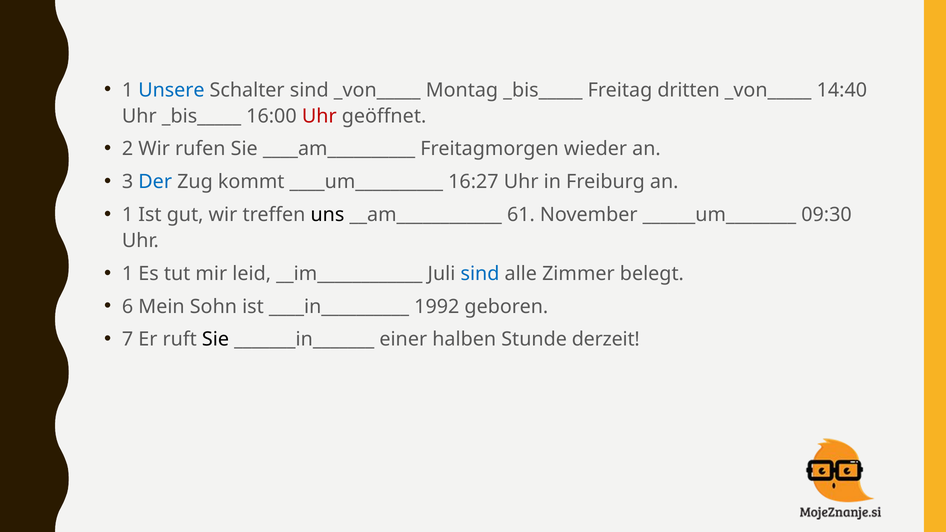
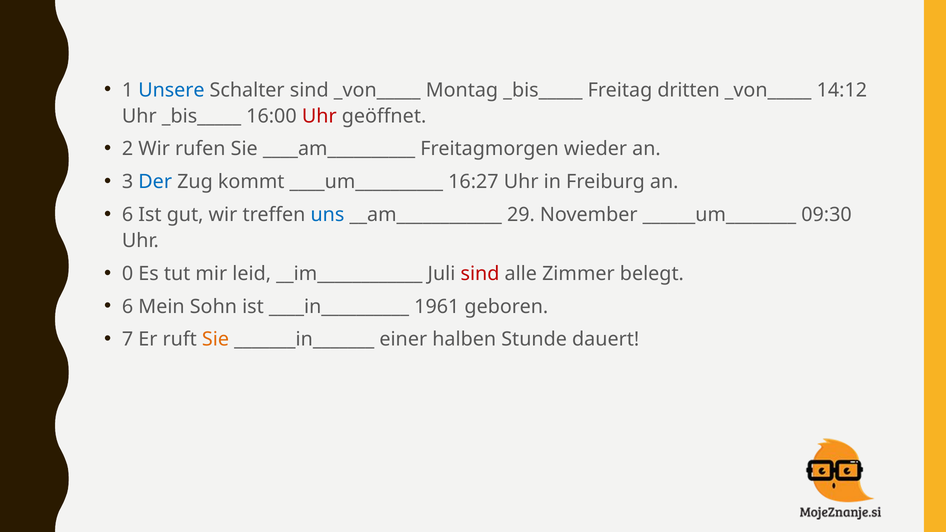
14:40: 14:40 -> 14:12
1 at (128, 215): 1 -> 6
uns colour: black -> blue
61: 61 -> 29
1 at (128, 274): 1 -> 0
sind at (480, 274) colour: blue -> red
1992: 1992 -> 1961
Sie at (216, 339) colour: black -> orange
derzeit: derzeit -> dauert
